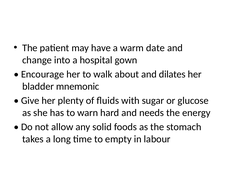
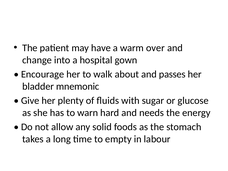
date: date -> over
dilates: dilates -> passes
